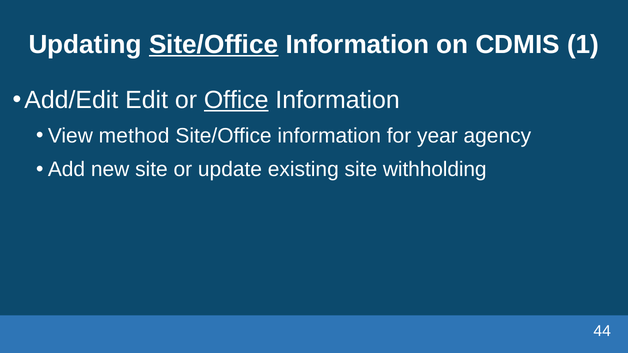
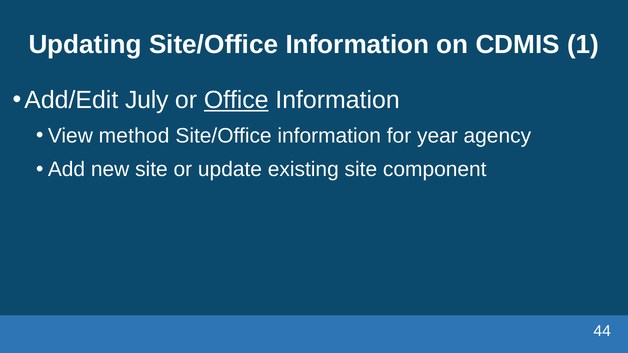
Site/Office at (214, 44) underline: present -> none
Edit: Edit -> July
withholding: withholding -> component
